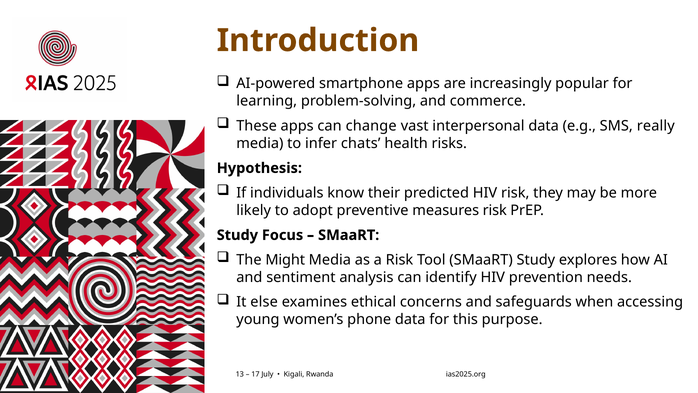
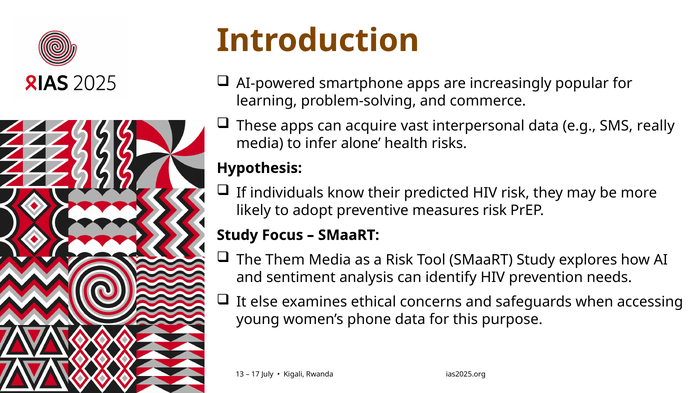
change: change -> acquire
chats: chats -> alone
Might: Might -> Them
